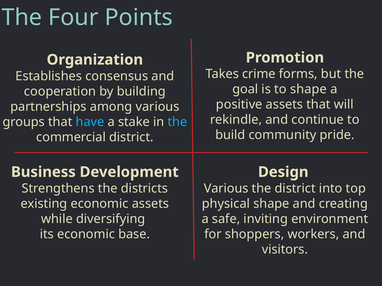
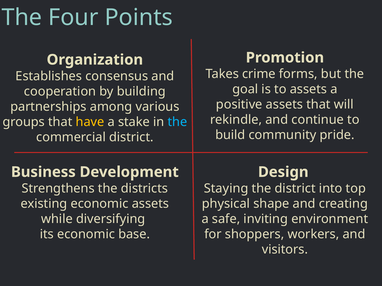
to shape: shape -> assets
have colour: light blue -> yellow
Various at (226, 189): Various -> Staying
